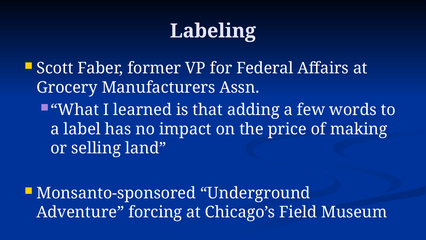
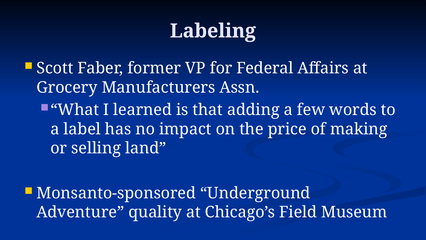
forcing: forcing -> quality
